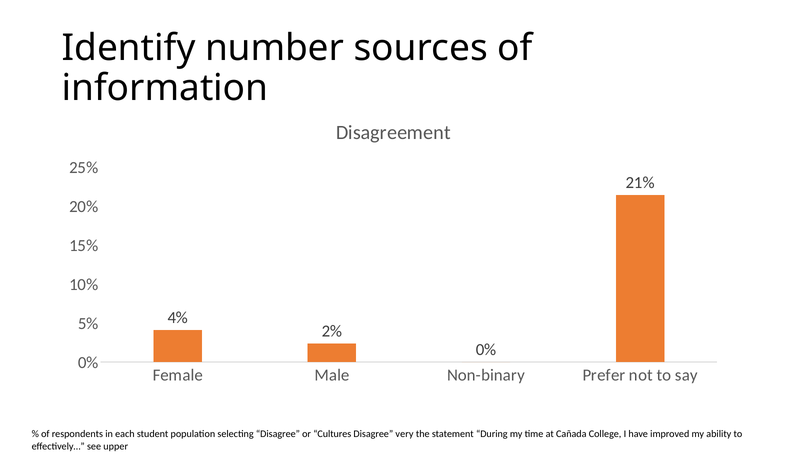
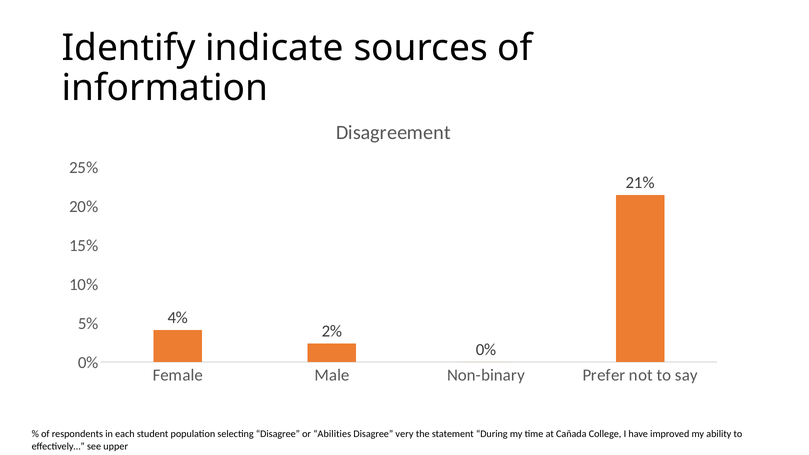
number: number -> indicate
Cultures: Cultures -> Abilities
